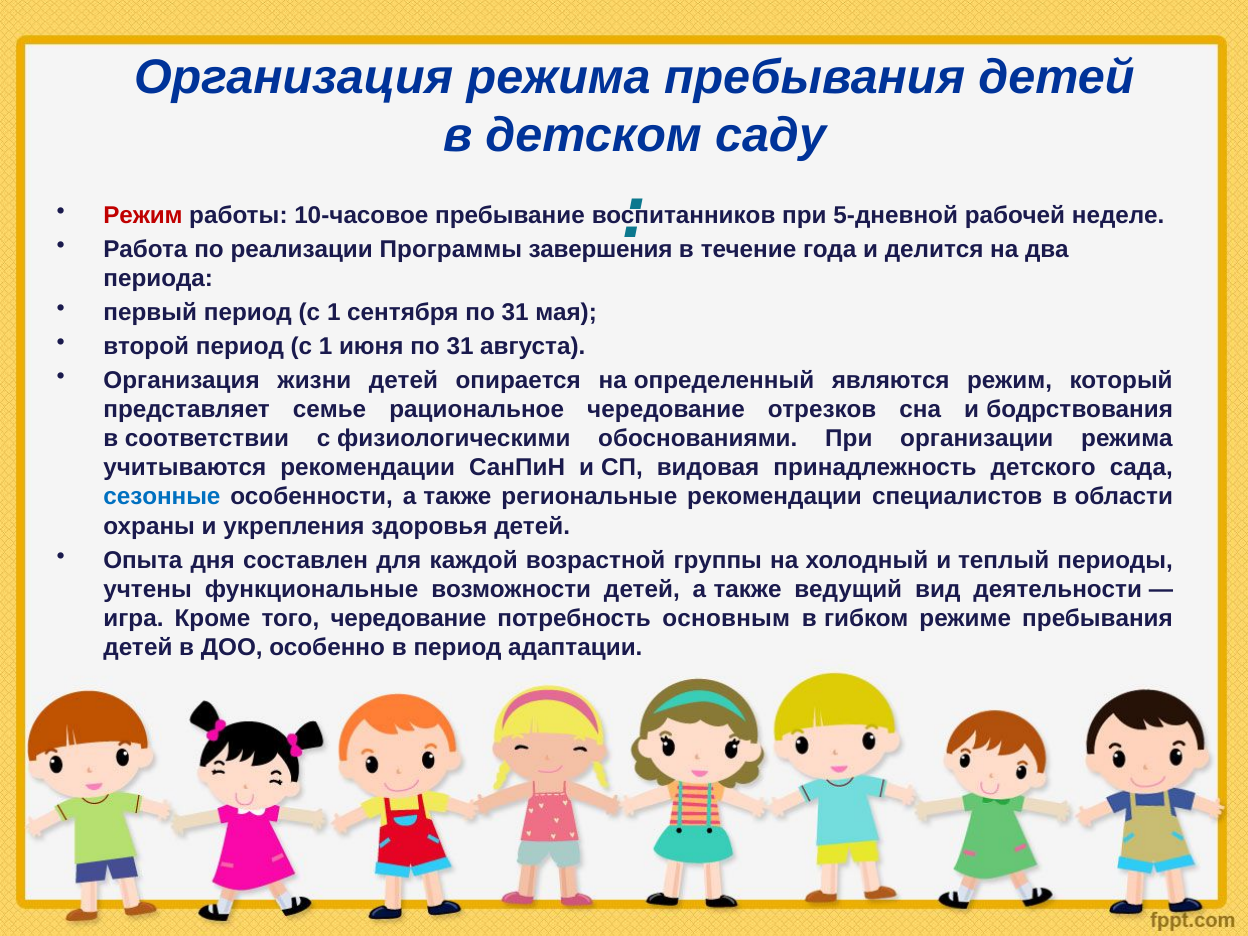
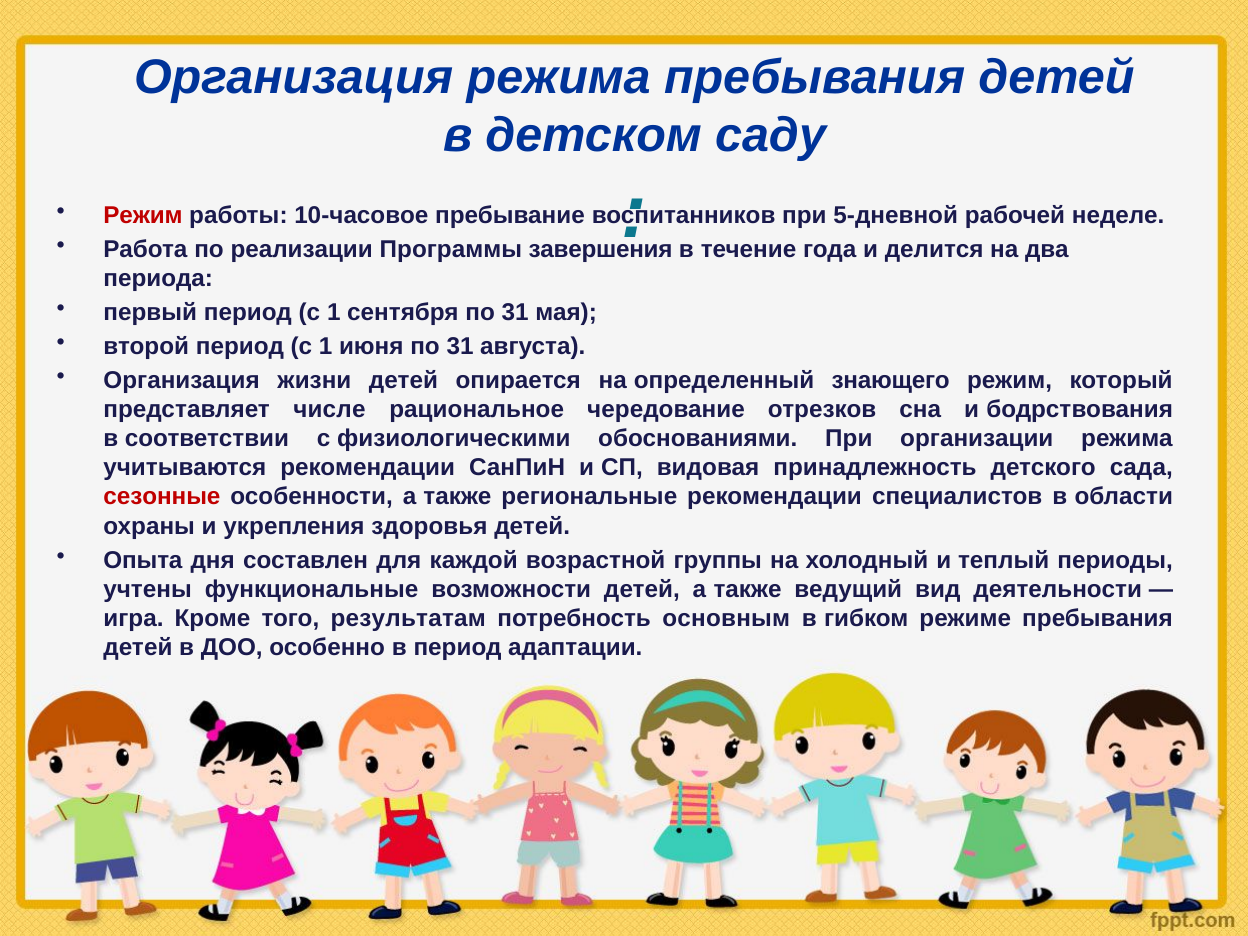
являются: являются -> знающего
семье: семье -> числе
сезонные colour: blue -> red
того чередование: чередование -> результатам
